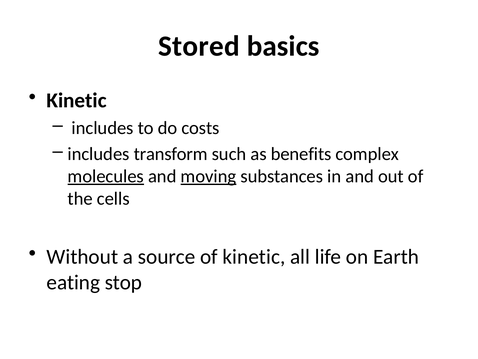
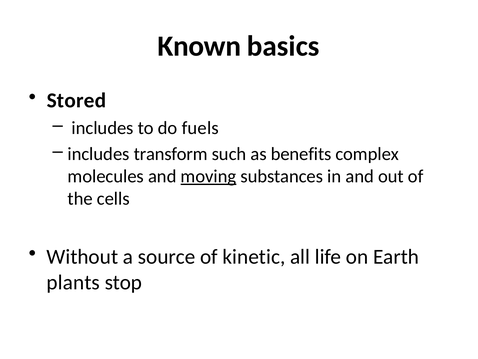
Stored: Stored -> Known
Kinetic at (77, 100): Kinetic -> Stored
costs: costs -> fuels
molecules underline: present -> none
eating: eating -> plants
